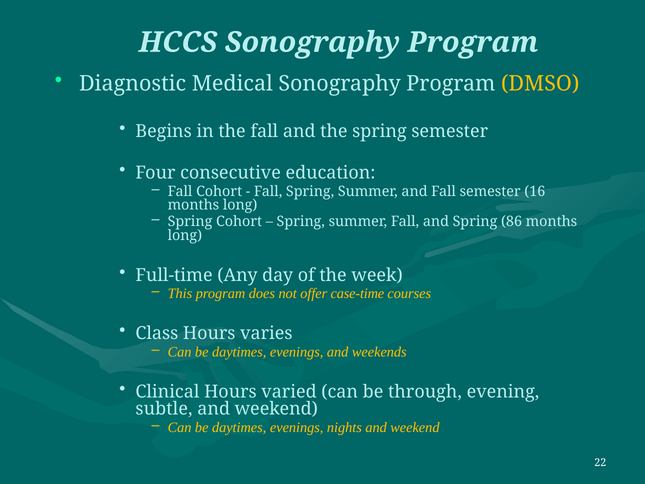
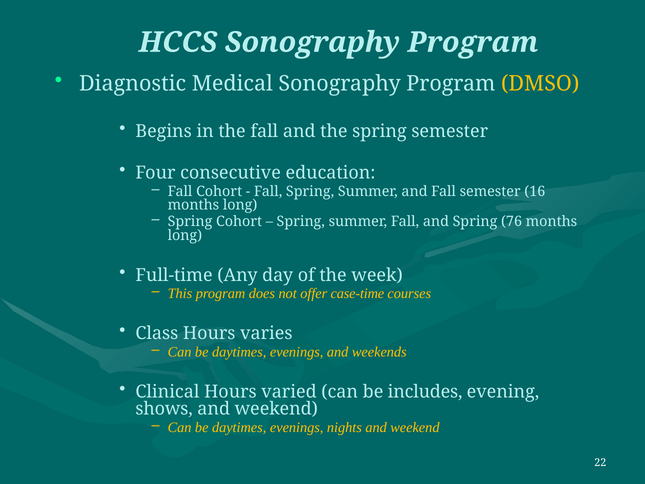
86: 86 -> 76
through: through -> includes
subtle: subtle -> shows
